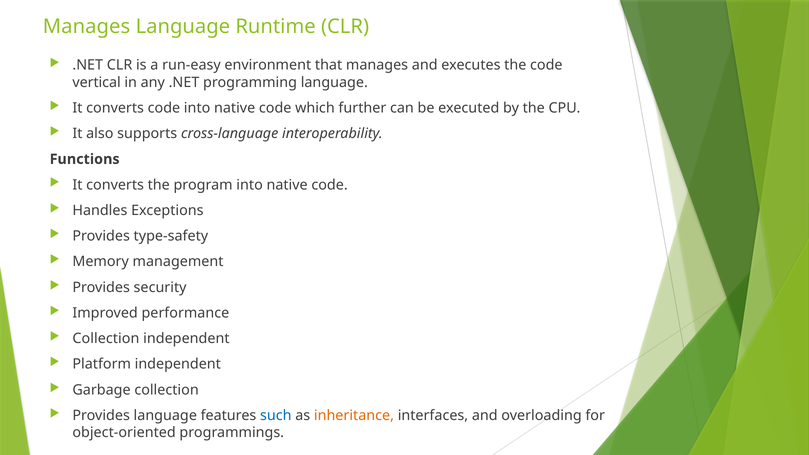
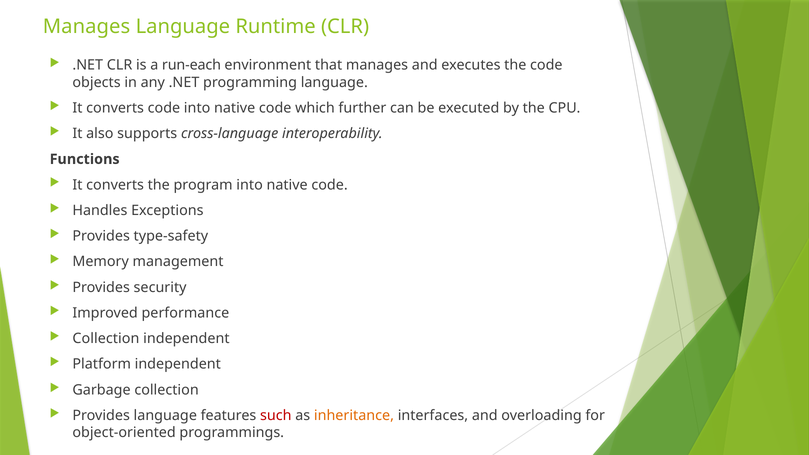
run-easy: run-easy -> run-each
vertical: vertical -> objects
such colour: blue -> red
